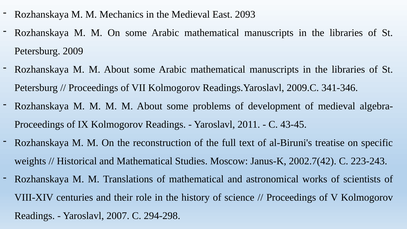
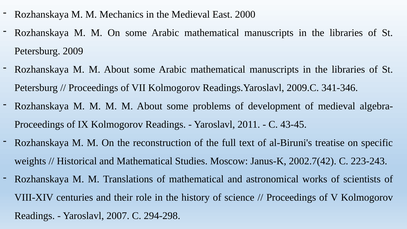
2093: 2093 -> 2000
